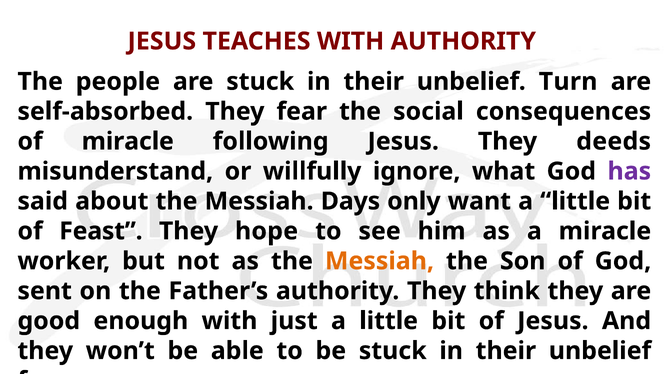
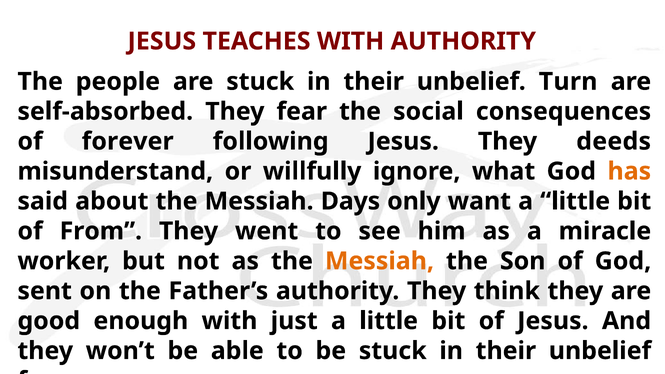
of miracle: miracle -> forever
has colour: purple -> orange
Feast: Feast -> From
hope: hope -> went
